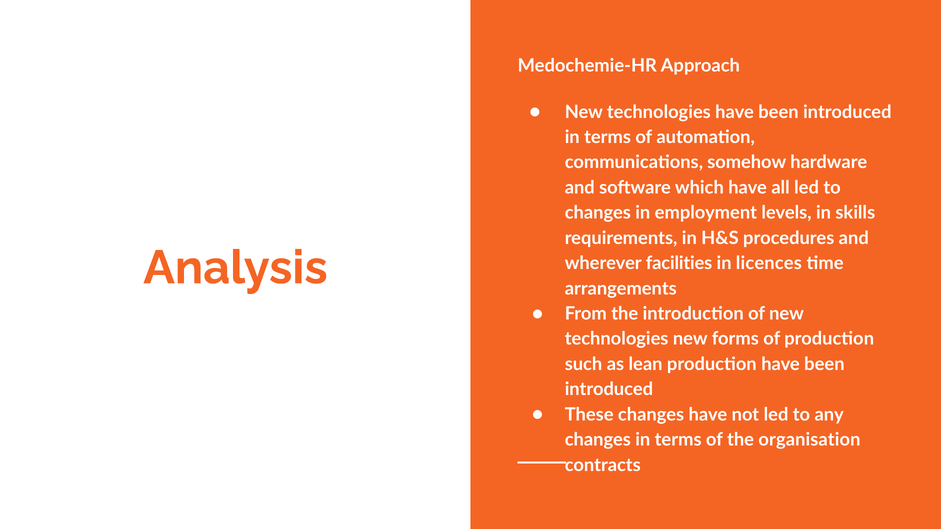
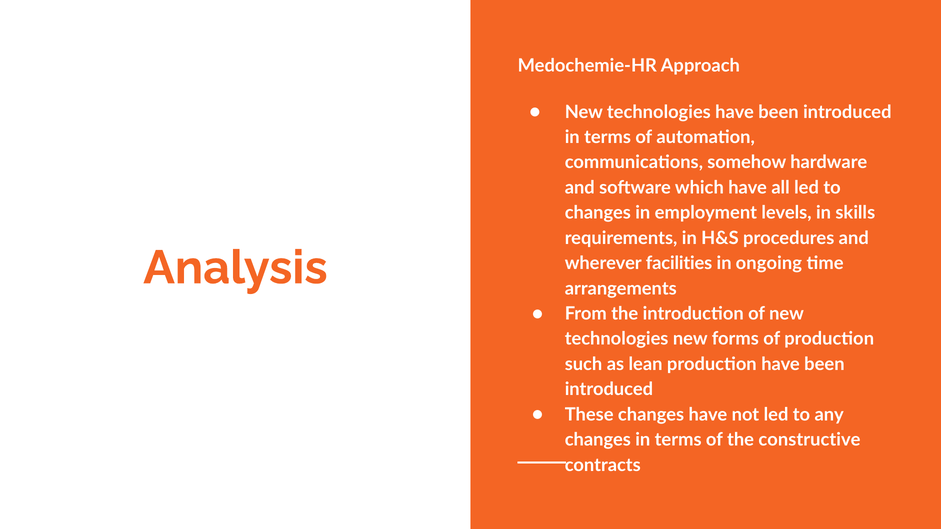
licences: licences -> ongoing
organisation: organisation -> constructive
